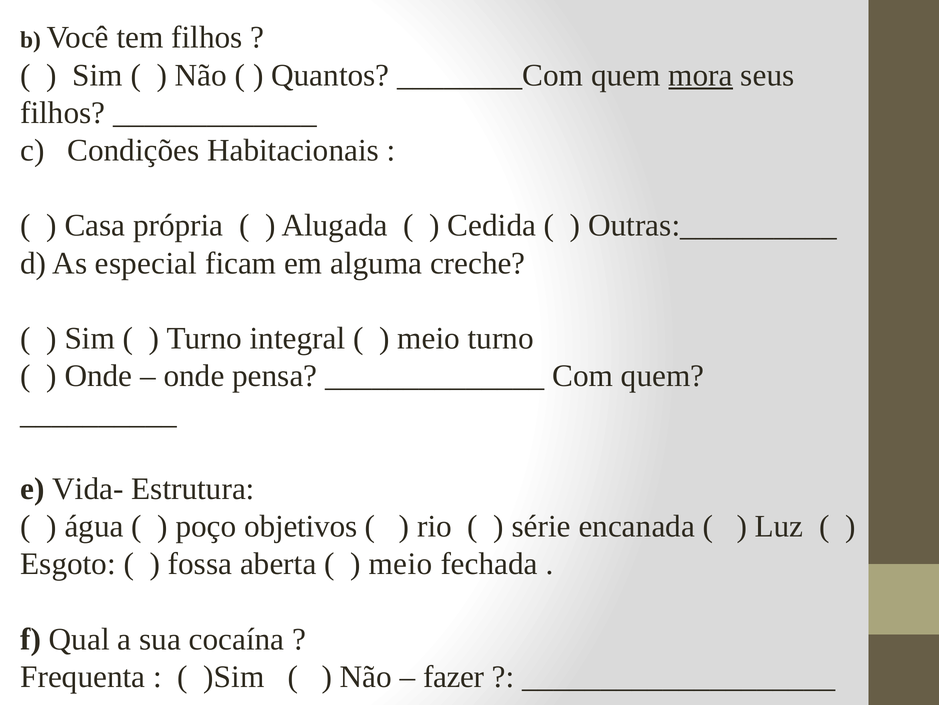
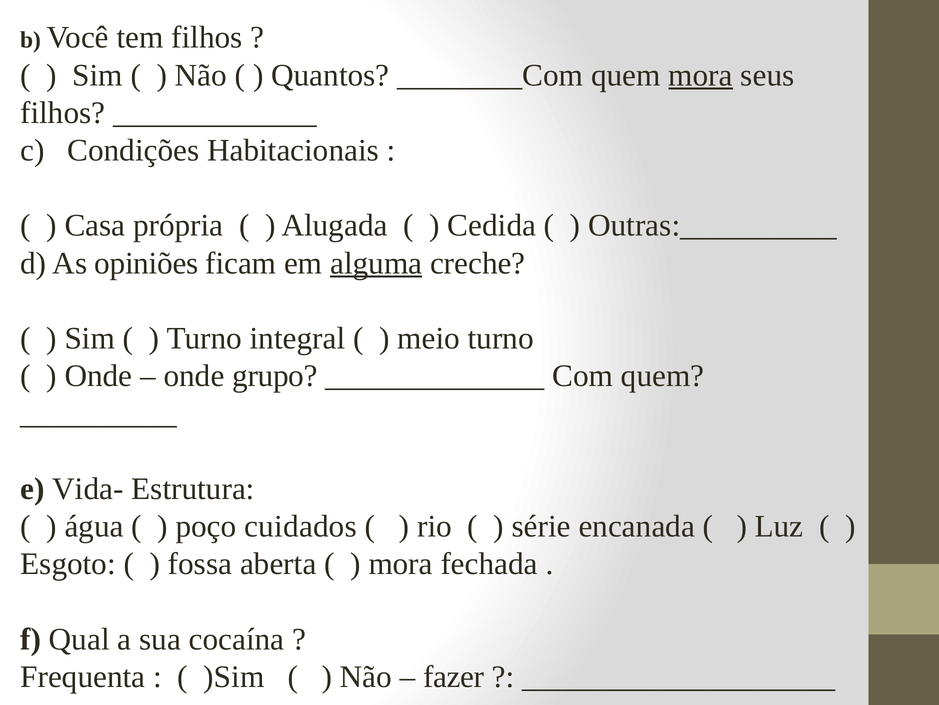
especial: especial -> opiniões
alguma underline: none -> present
pensa: pensa -> grupo
objetivos: objetivos -> cuidados
meio at (400, 563): meio -> mora
